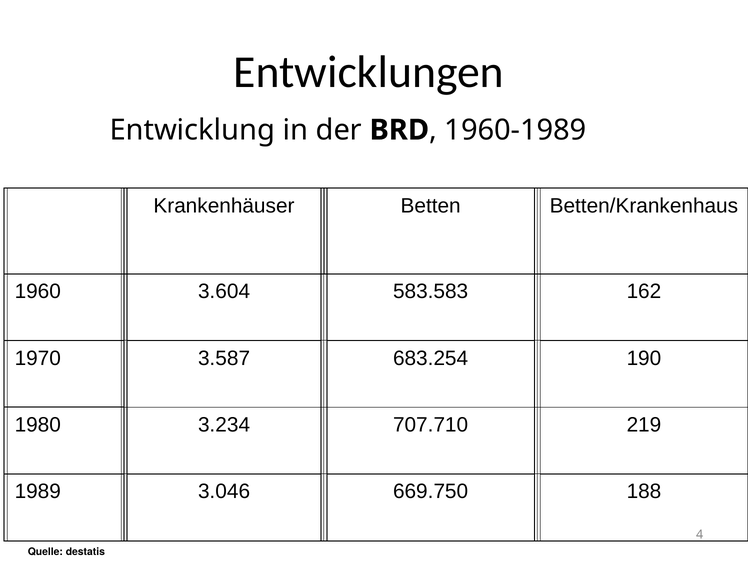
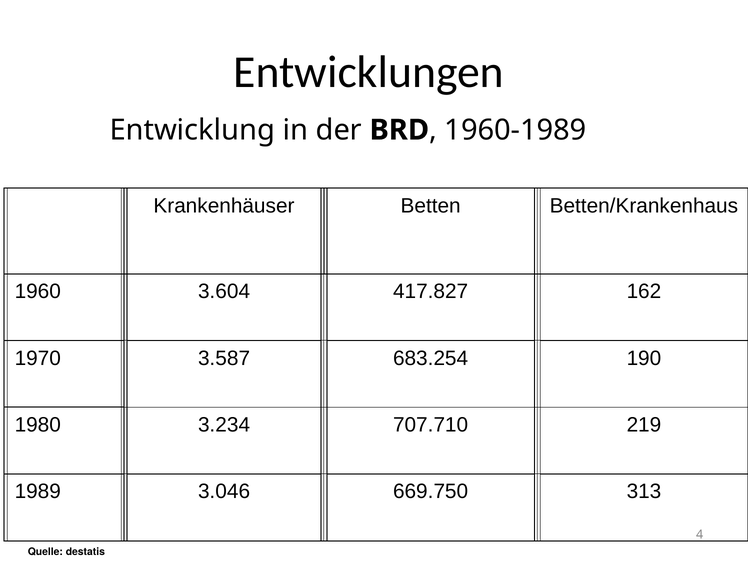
583.583: 583.583 -> 417.827
188: 188 -> 313
